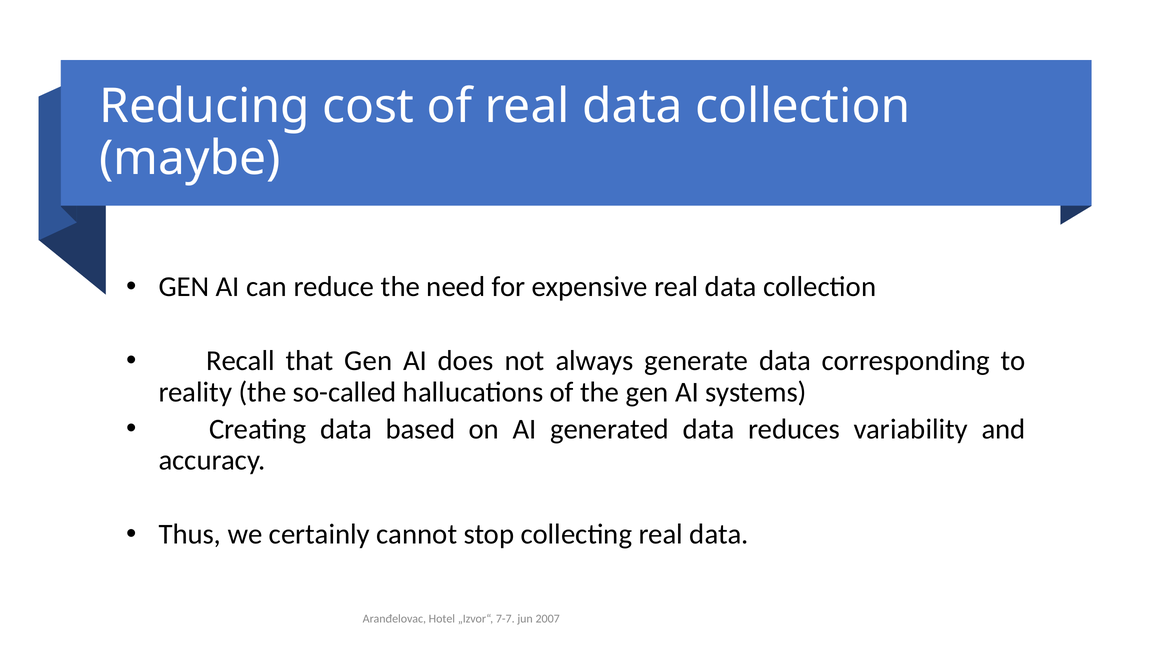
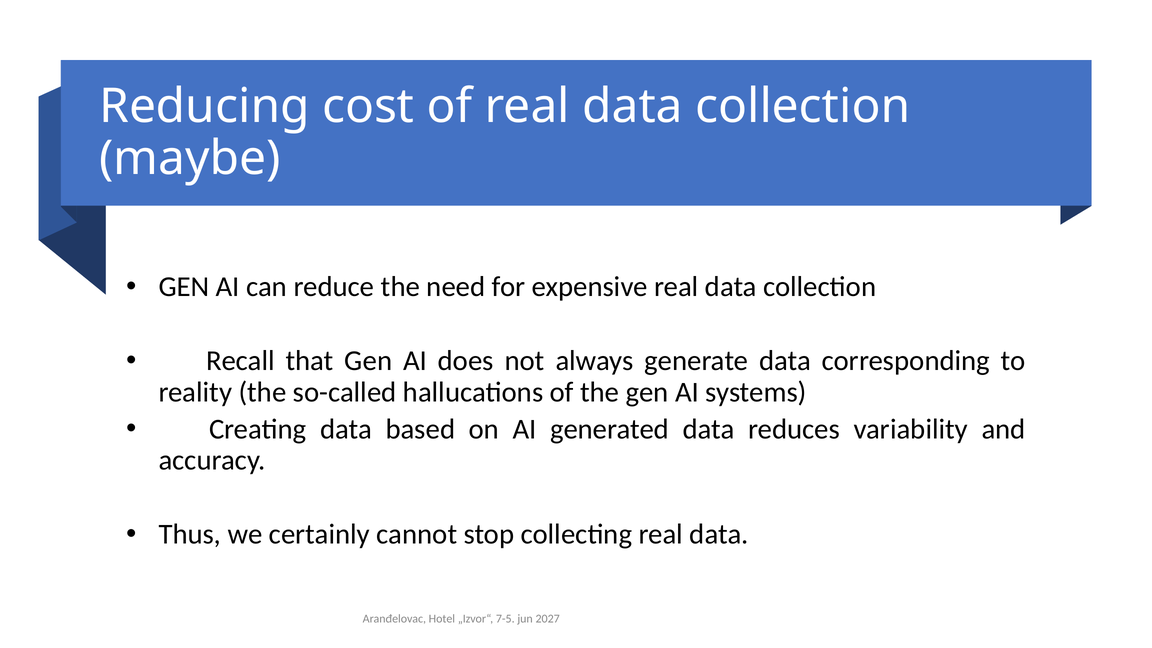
7-7: 7-7 -> 7-5
2007: 2007 -> 2027
